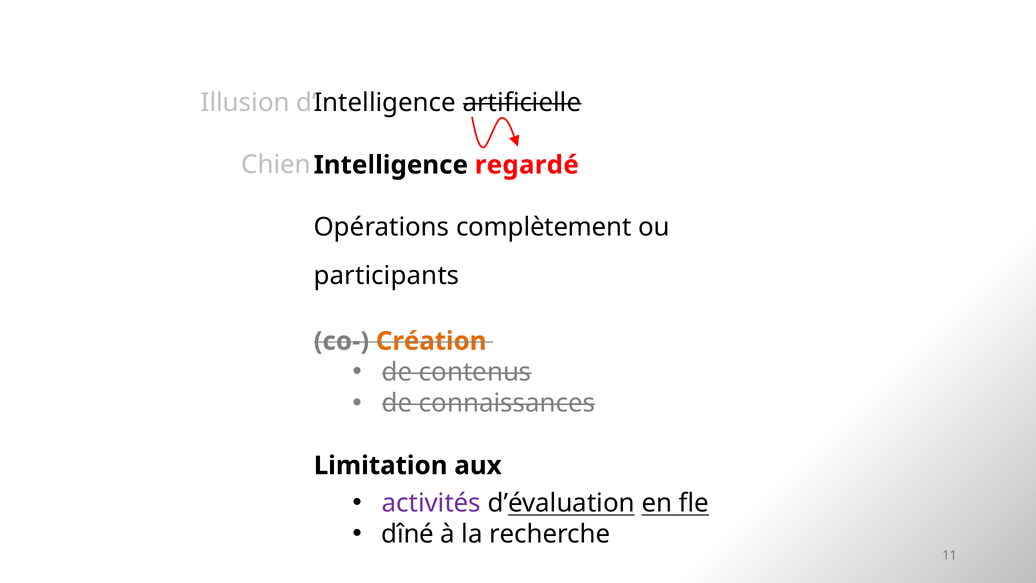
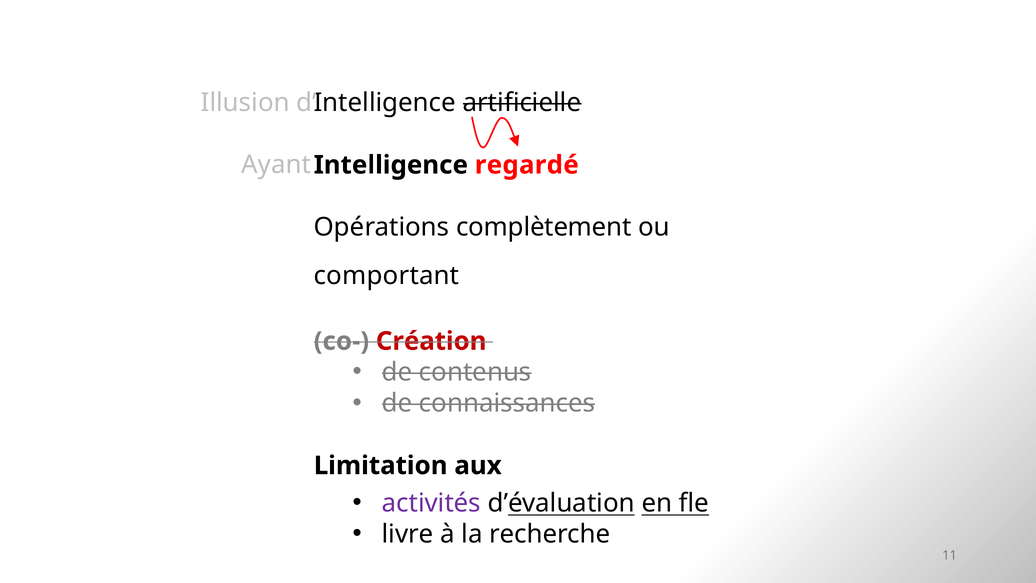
Chien: Chien -> Ayant
participants: participants -> comportant
Création colour: orange -> red
dîné: dîné -> livre
